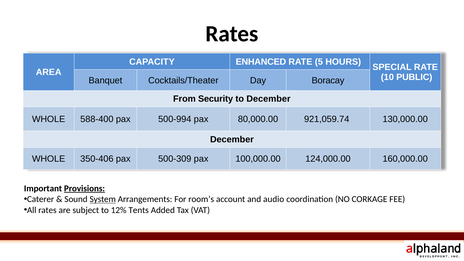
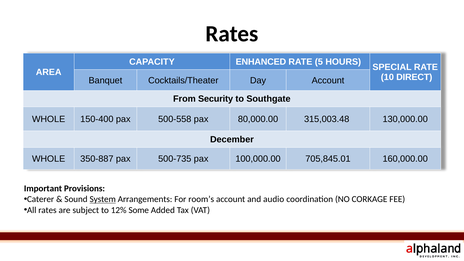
PUBLIC: PUBLIC -> DIRECT
Day Boracay: Boracay -> Account
to December: December -> Southgate
588-400: 588-400 -> 150-400
500-994: 500-994 -> 500-558
921,059.74: 921,059.74 -> 315,003.48
350-406: 350-406 -> 350-887
500-309: 500-309 -> 500-735
124,000.00: 124,000.00 -> 705,845.01
Provisions underline: present -> none
Tents: Tents -> Some
